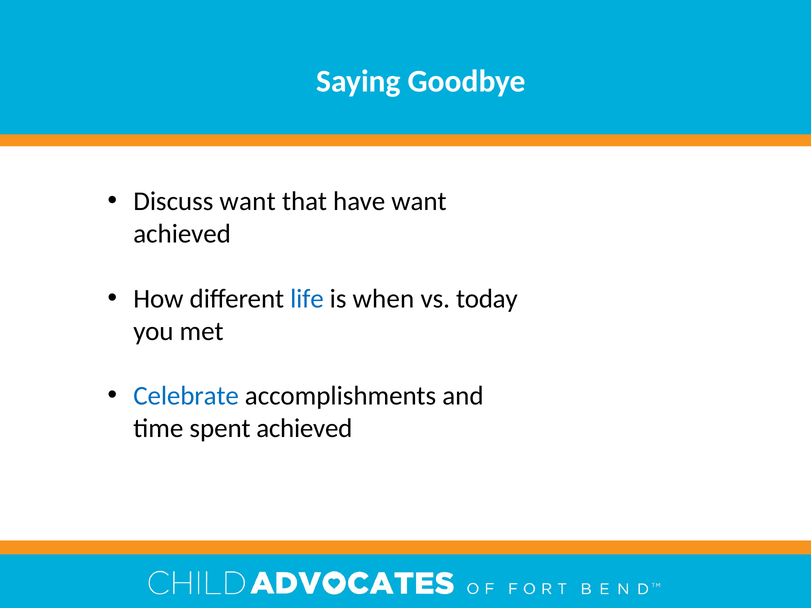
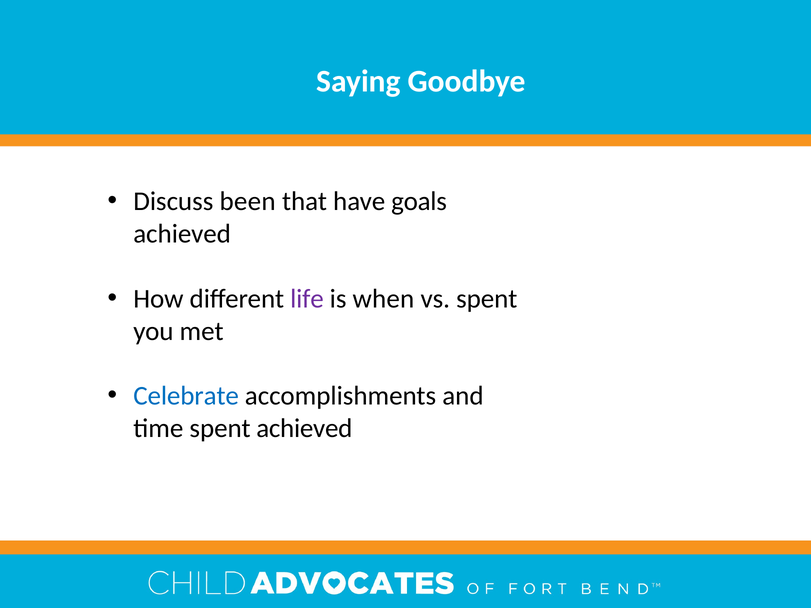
Discuss want: want -> been
have want: want -> goals
life colour: blue -> purple
vs today: today -> spent
